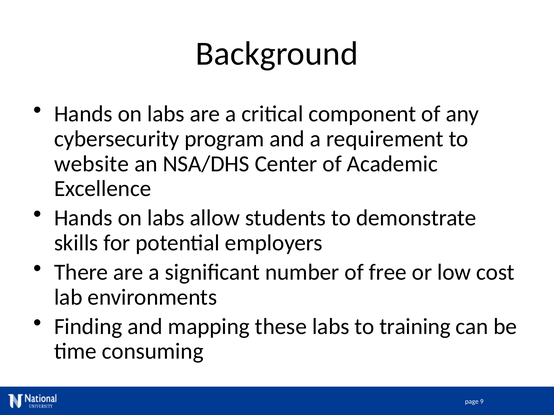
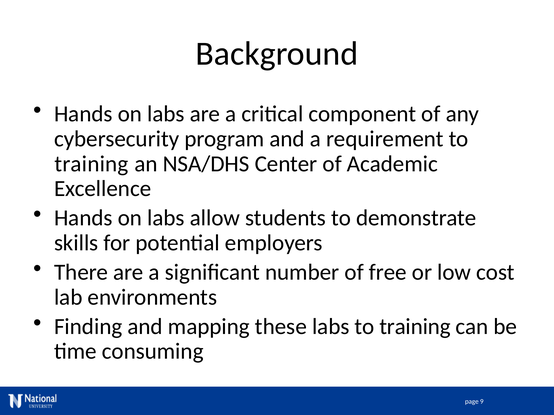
website at (91, 164): website -> training
